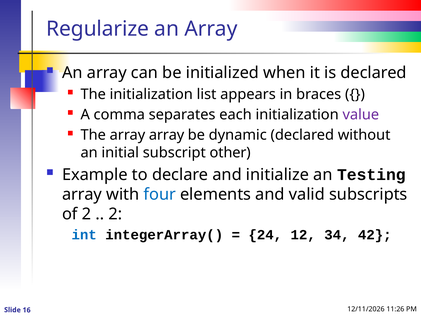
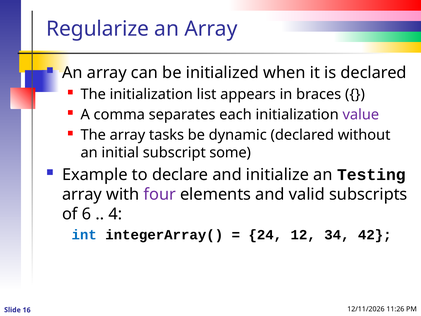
array array: array -> tasks
other: other -> some
four colour: blue -> purple
of 2: 2 -> 6
2 at (115, 214): 2 -> 4
